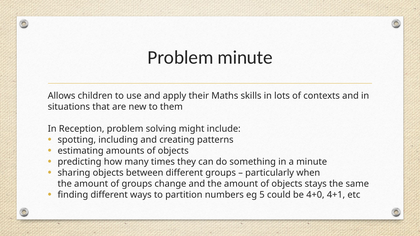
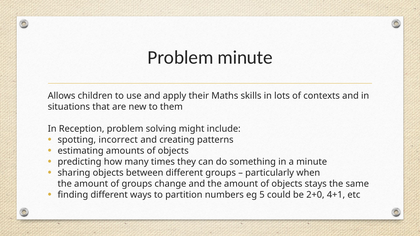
including: including -> incorrect
4+0: 4+0 -> 2+0
